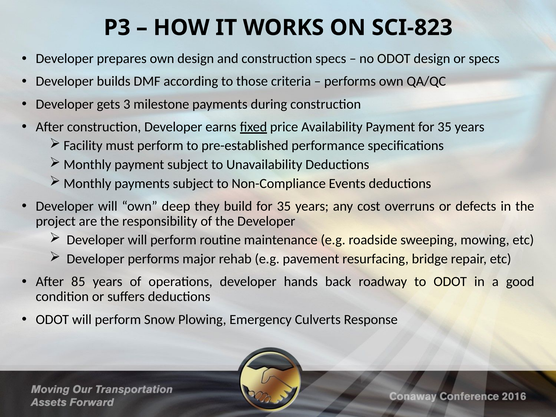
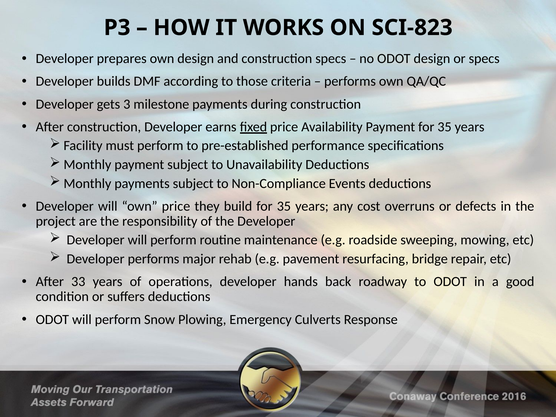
own deep: deep -> price
85: 85 -> 33
